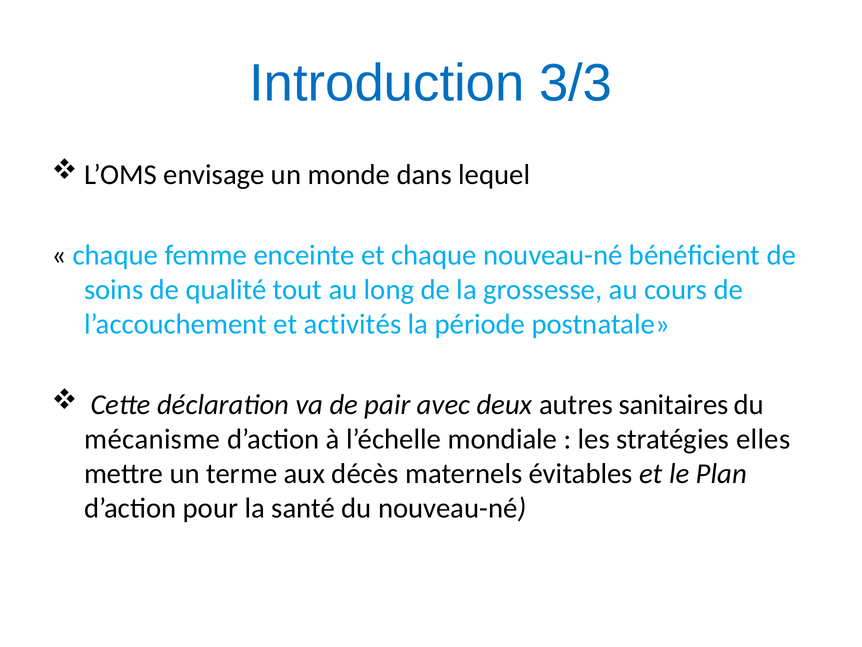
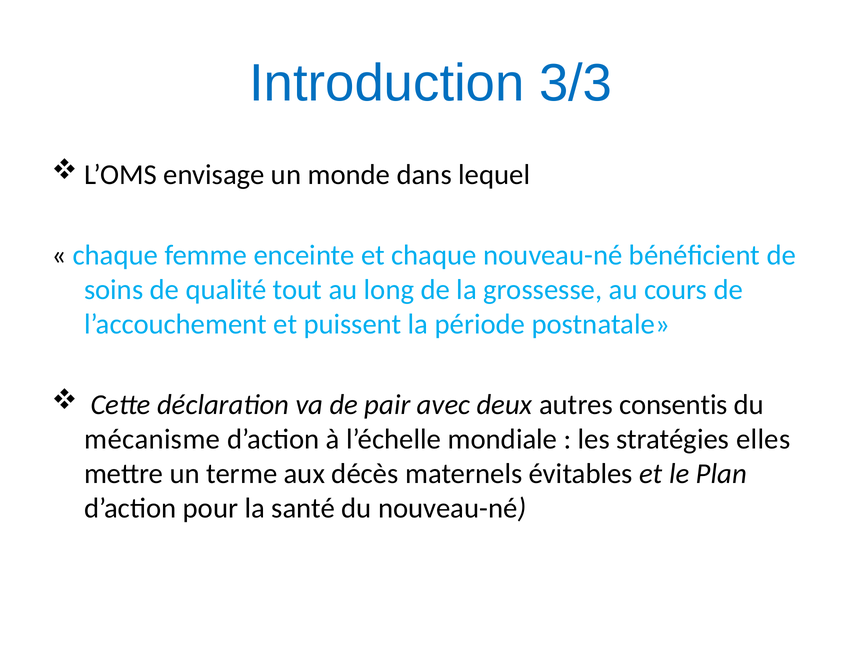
activités: activités -> puissent
sanitaires: sanitaires -> consentis
